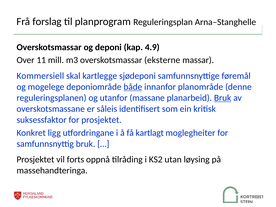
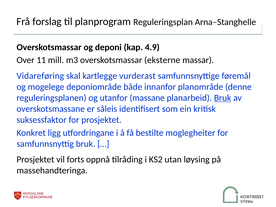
Kommersiell: Kommersiell -> Vidareføring
sjødeponi: sjødeponi -> vurderast
både underline: present -> none
kartlagt: kartlagt -> bestilte
